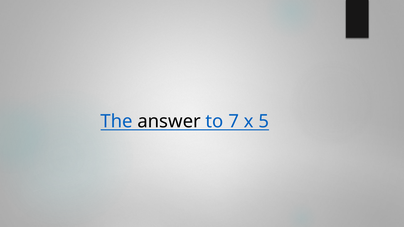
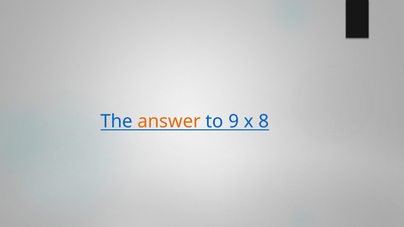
answer colour: black -> orange
7: 7 -> 9
5: 5 -> 8
